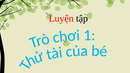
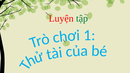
tập colour: black -> green
